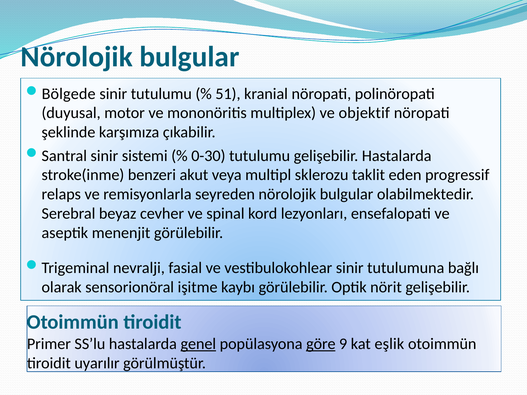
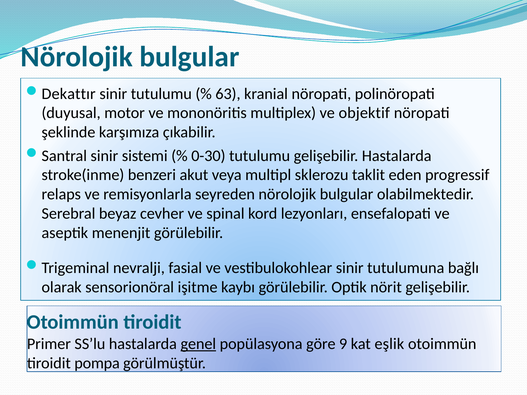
Bölgede: Bölgede -> Dekattır
51: 51 -> 63
göre underline: present -> none
uyarılır: uyarılır -> pompa
